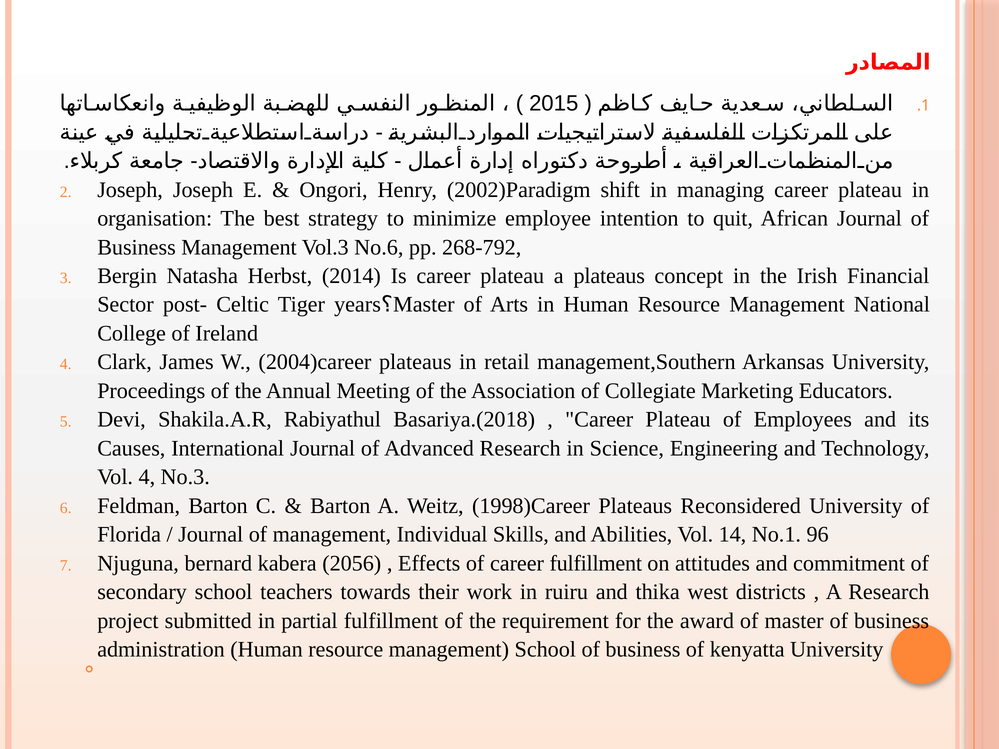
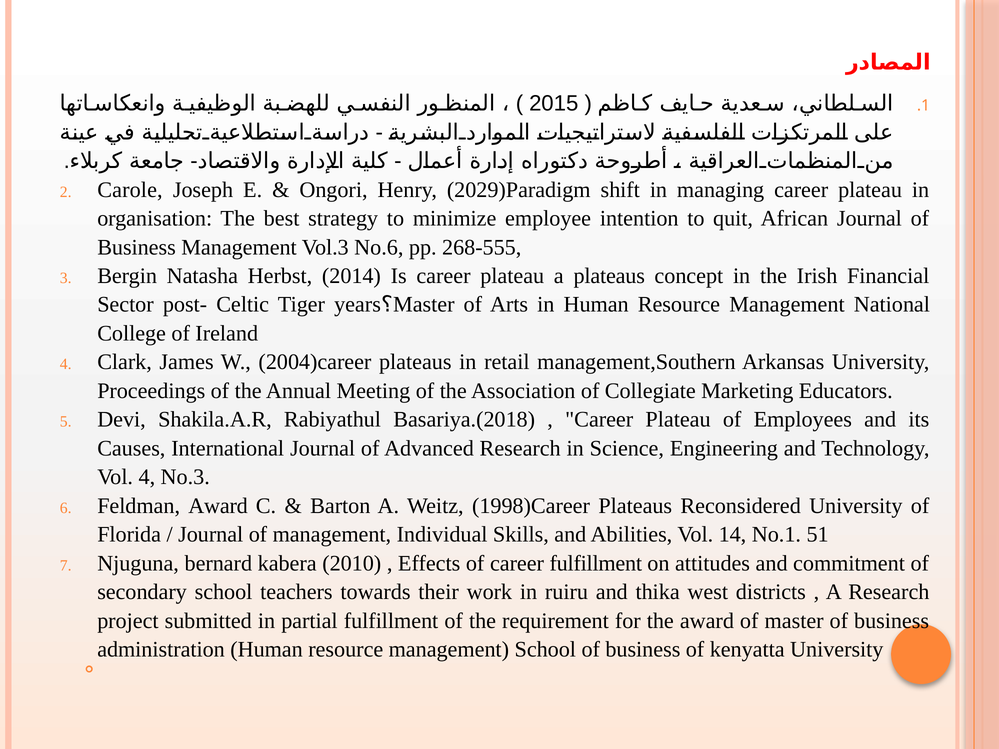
Joseph at (130, 190): Joseph -> Carole
2002)Paradigm: 2002)Paradigm -> 2029)Paradigm
268-792: 268-792 -> 268-555
Feldman Barton: Barton -> Award
96: 96 -> 51
2056: 2056 -> 2010
